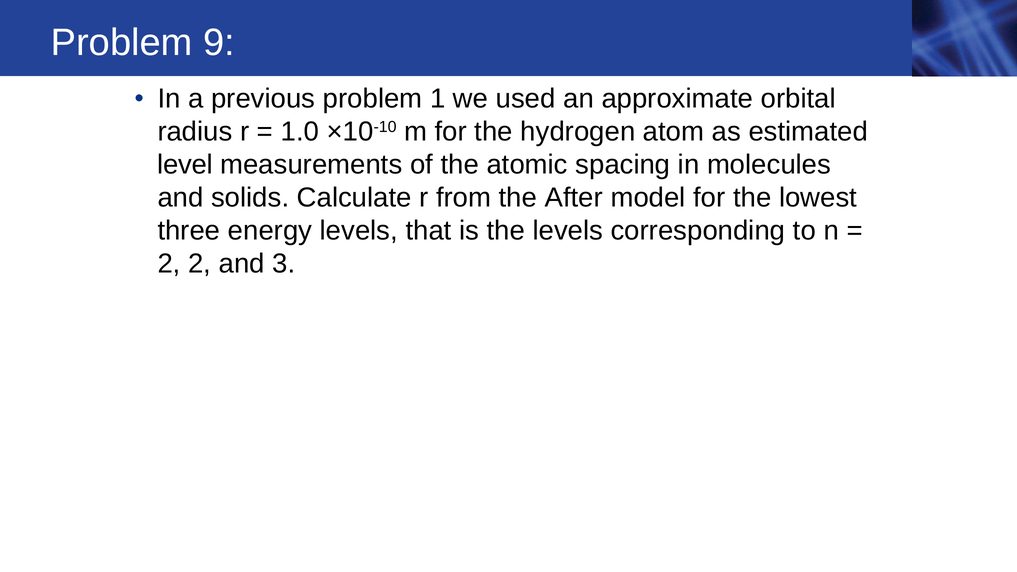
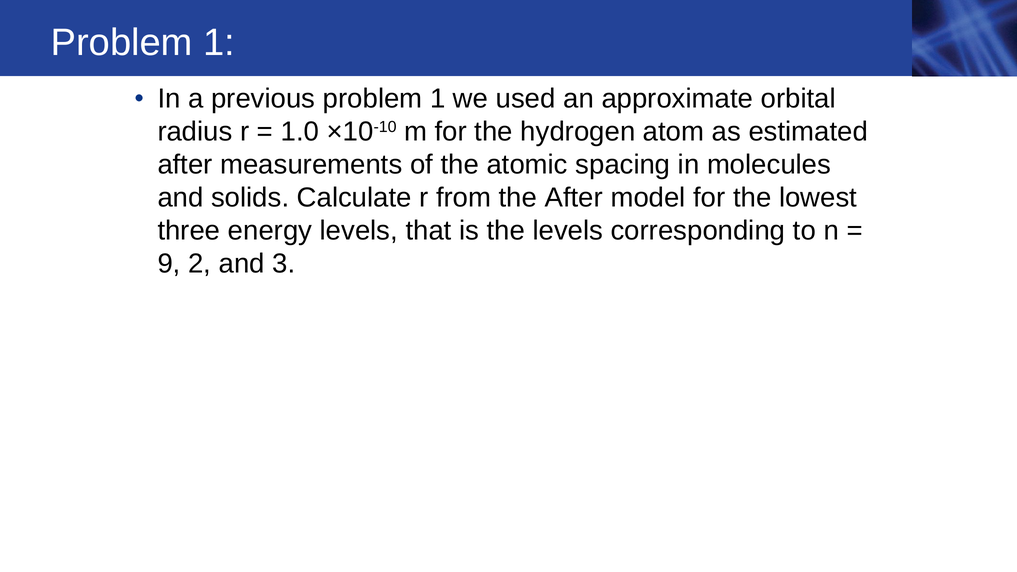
9 at (219, 43): 9 -> 1
level at (185, 165): level -> after
2 at (169, 264): 2 -> 9
